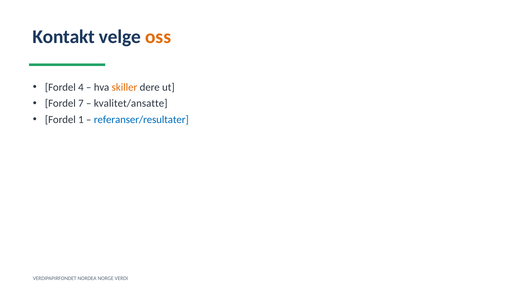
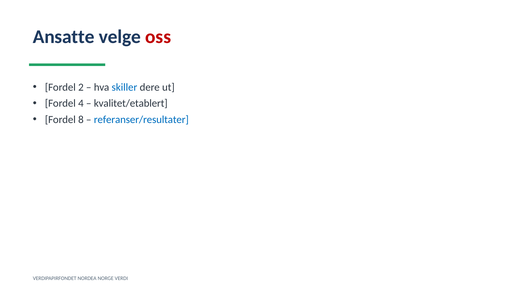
Kontakt: Kontakt -> Ansatte
oss colour: orange -> red
4: 4 -> 2
skiller colour: orange -> blue
7: 7 -> 4
kvalitet/ansatte: kvalitet/ansatte -> kvalitet/etablert
1: 1 -> 8
